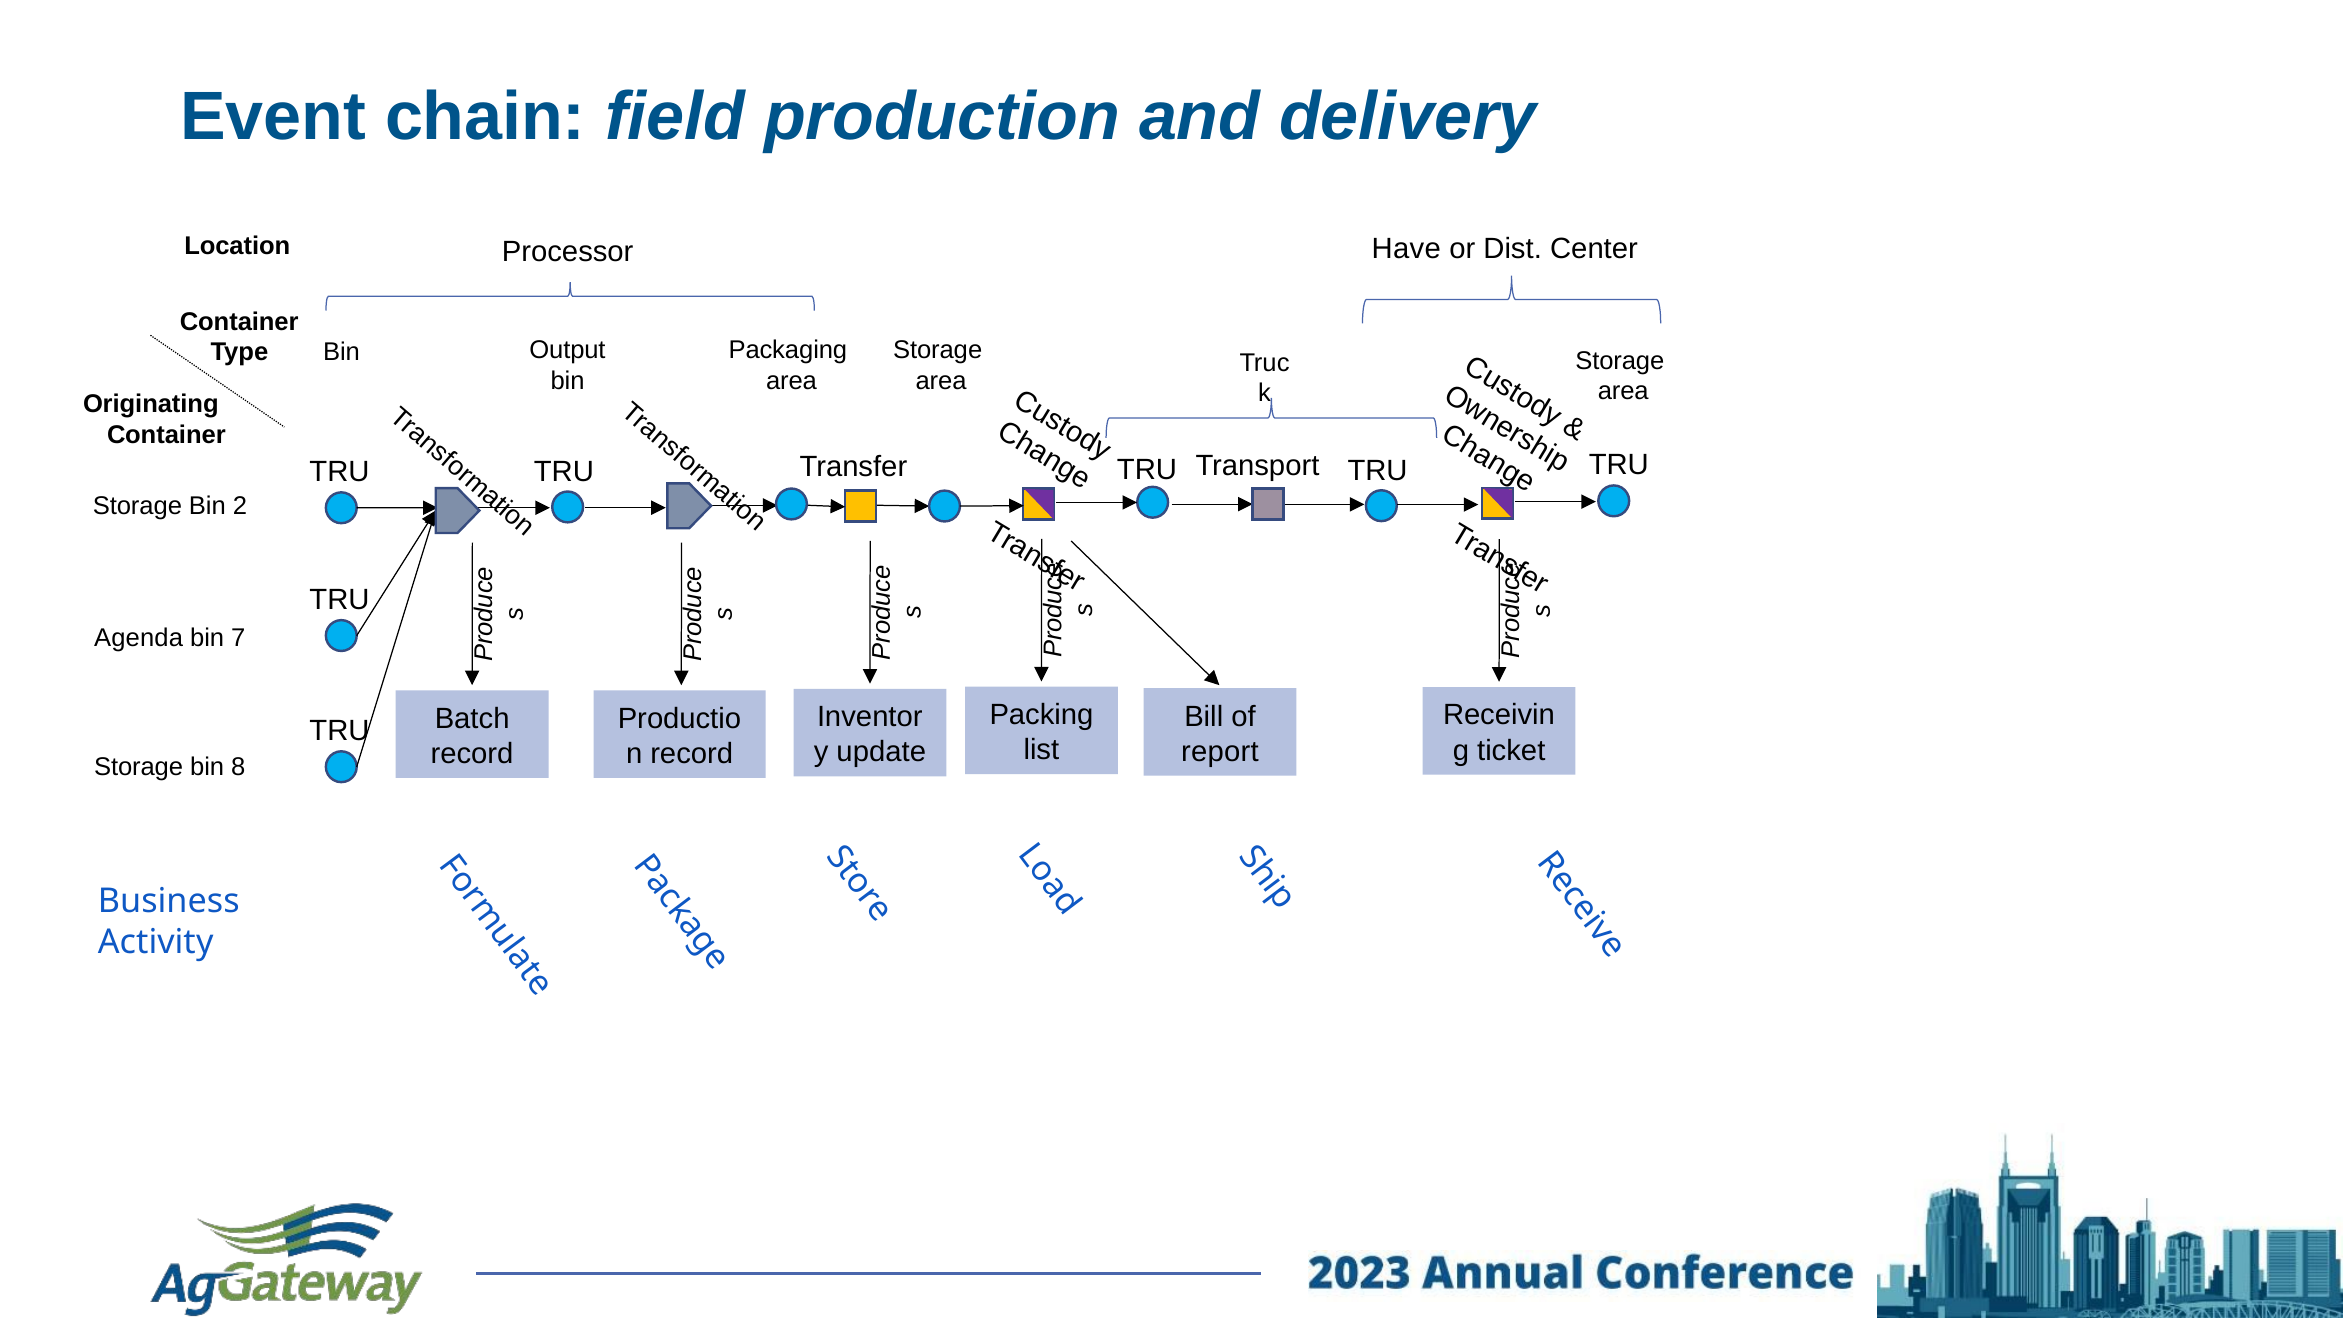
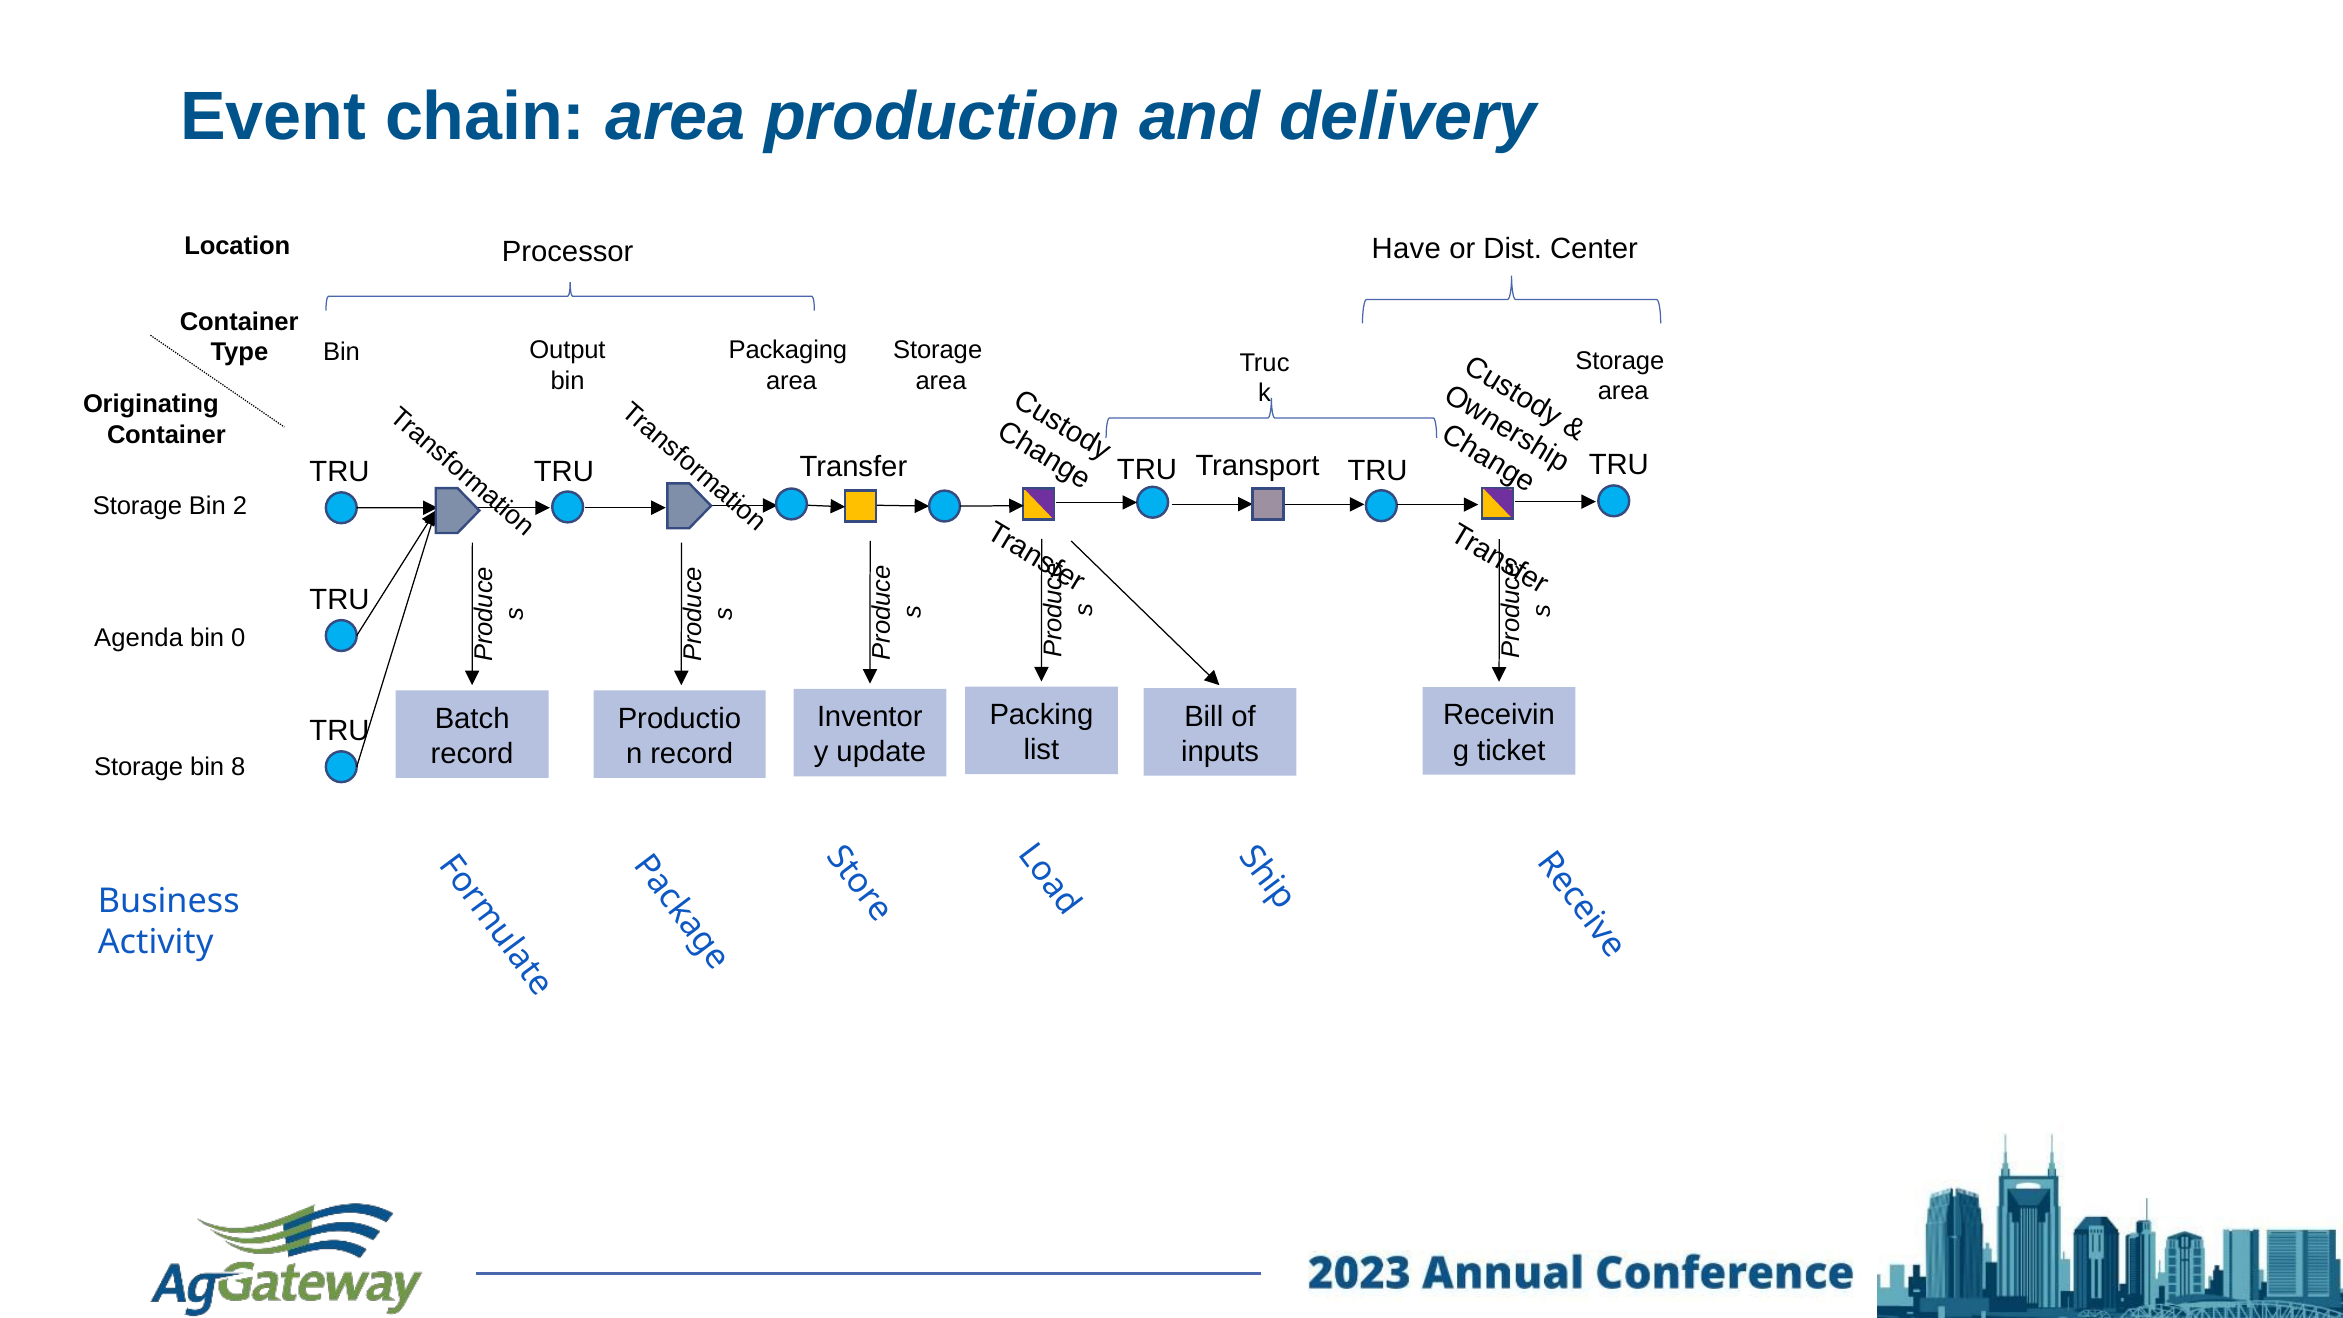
chain field: field -> area
7: 7 -> 0
report: report -> inputs
